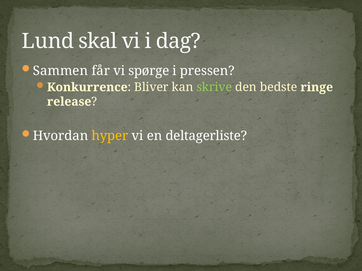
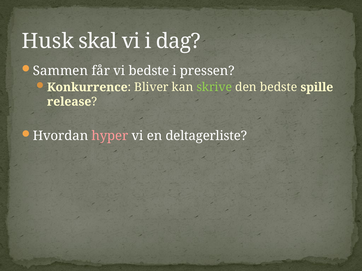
Lund: Lund -> Husk
vi spørge: spørge -> bedste
ringe: ringe -> spille
hyper colour: yellow -> pink
